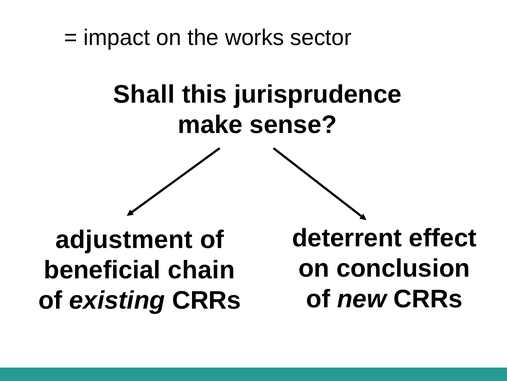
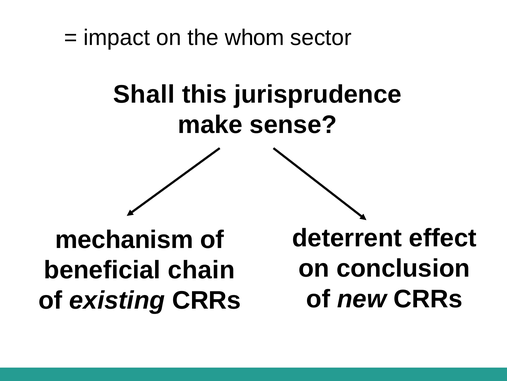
works: works -> whom
adjustment: adjustment -> mechanism
